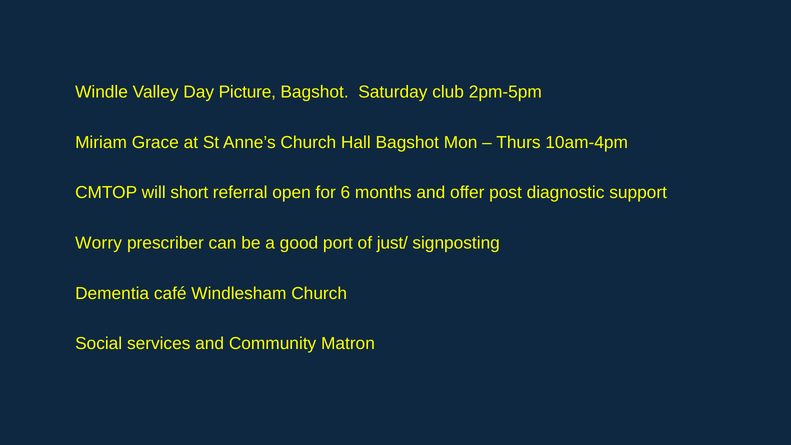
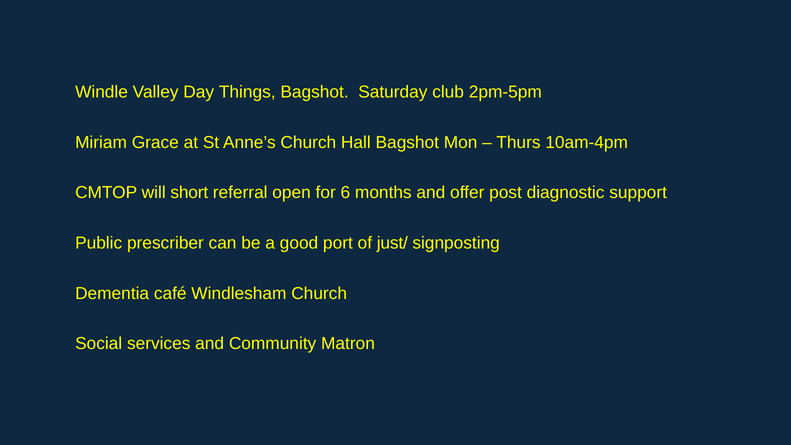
Picture: Picture -> Things
Worry: Worry -> Public
